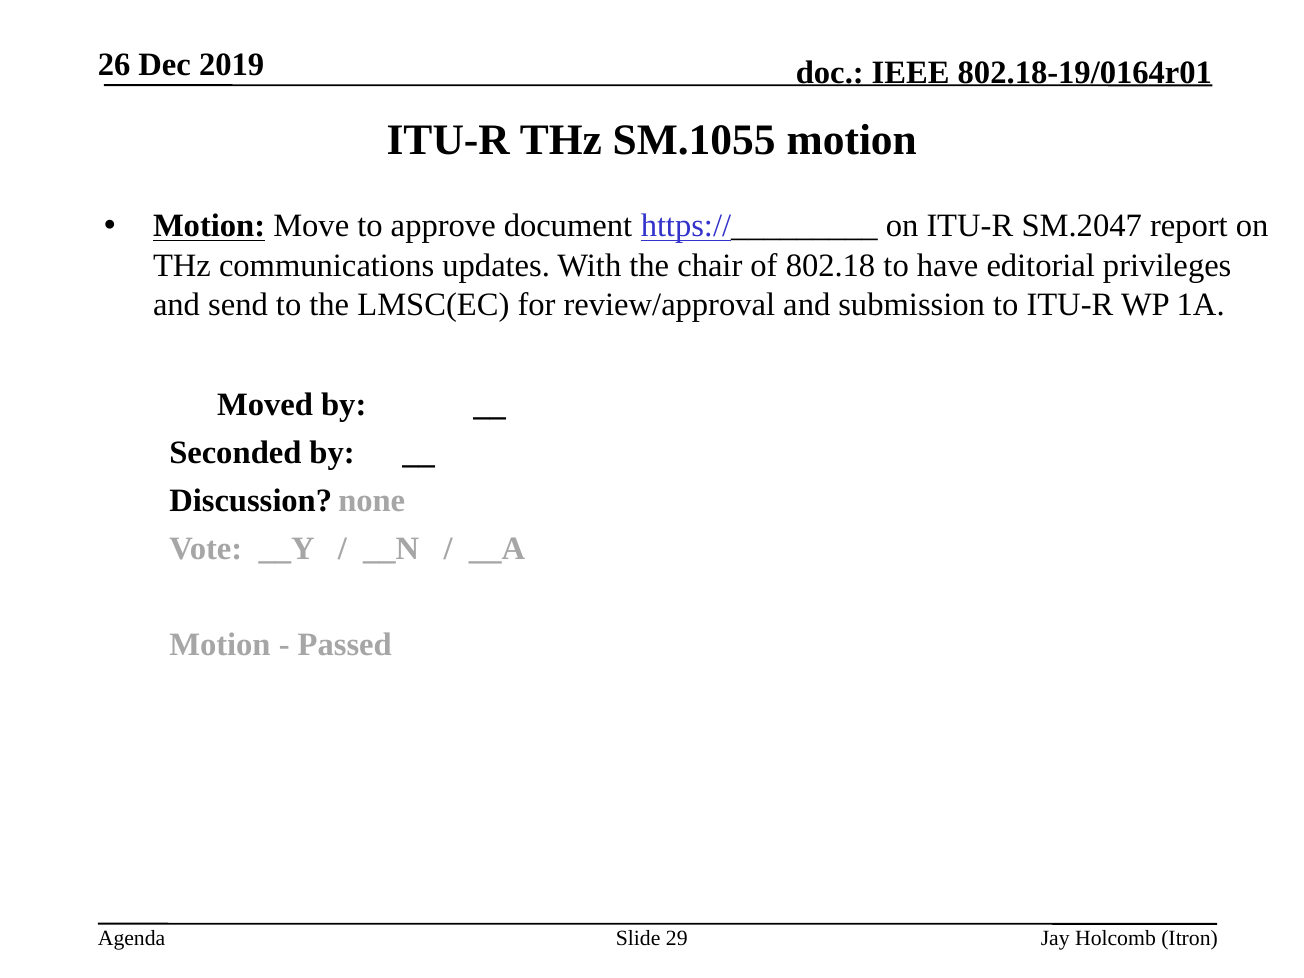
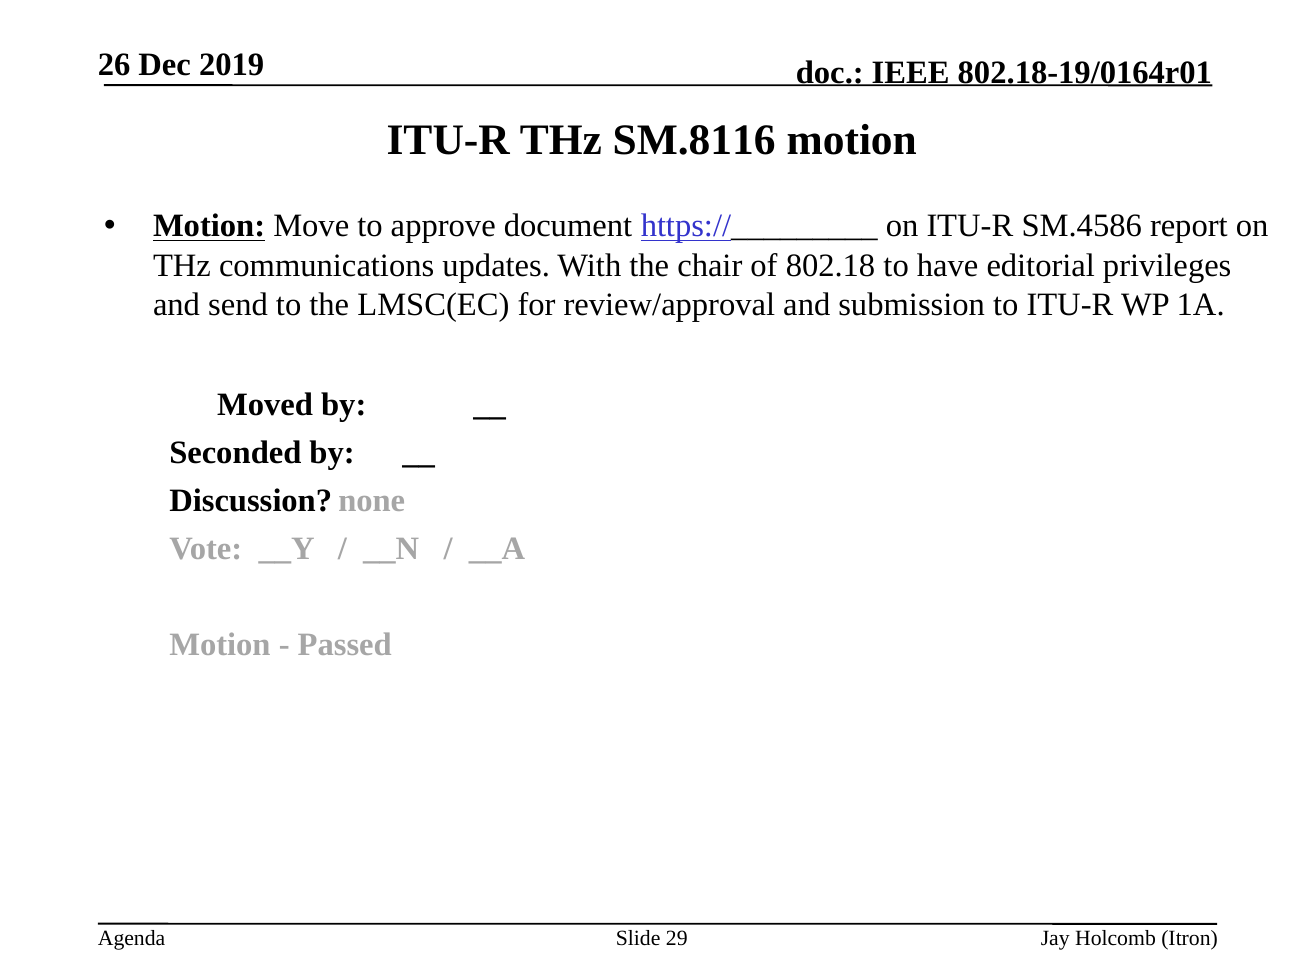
SM.1055: SM.1055 -> SM.8116
SM.2047: SM.2047 -> SM.4586
